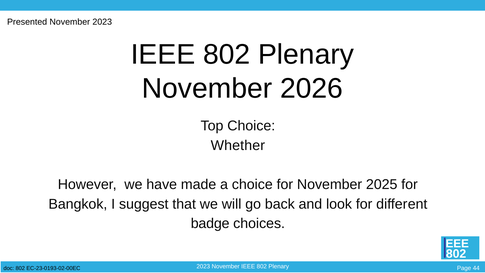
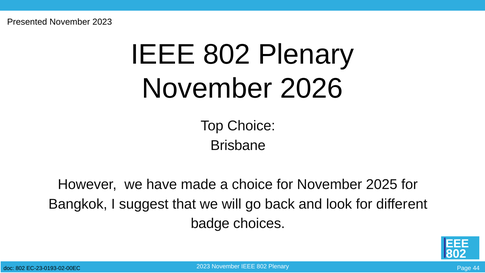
Whether: Whether -> Brisbane
